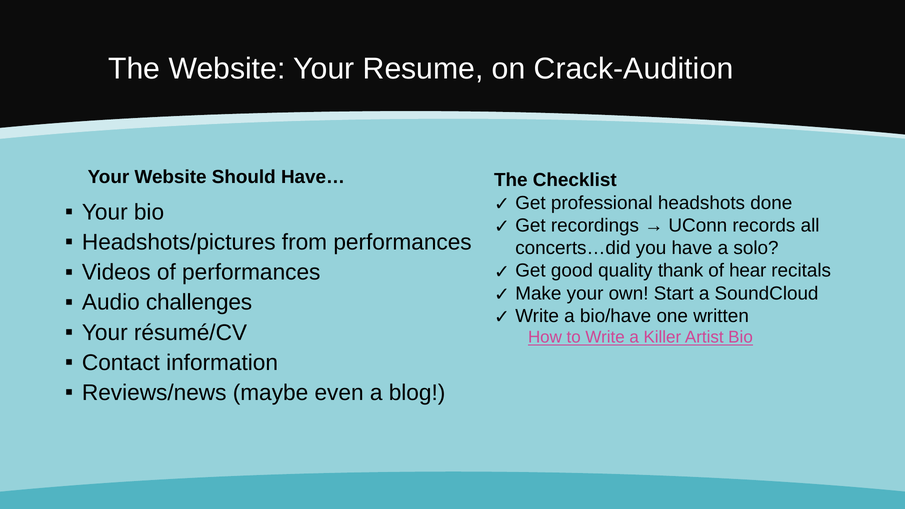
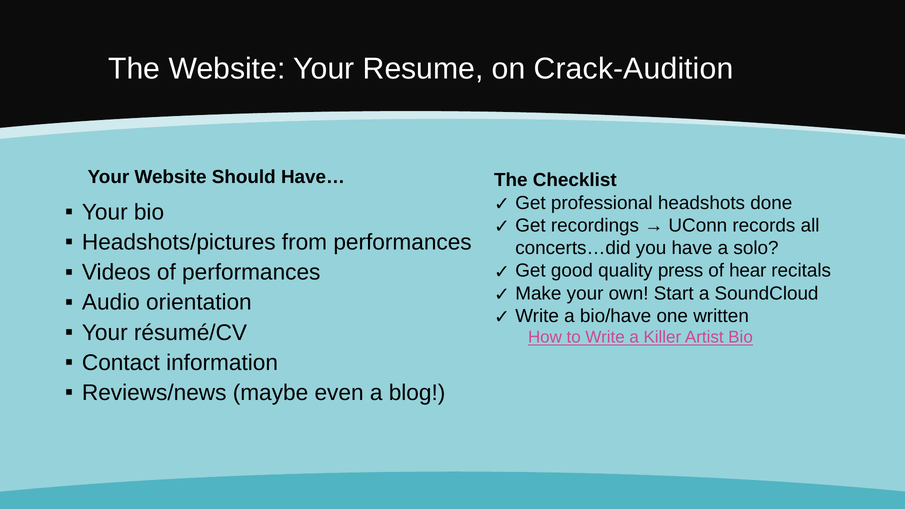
thank: thank -> press
challenges: challenges -> orientation
